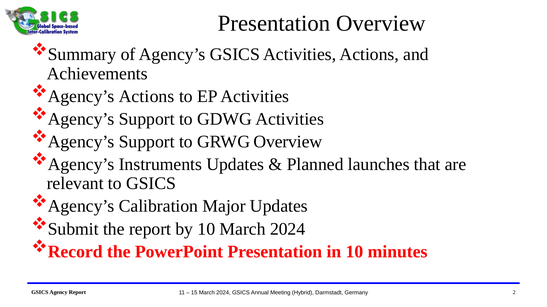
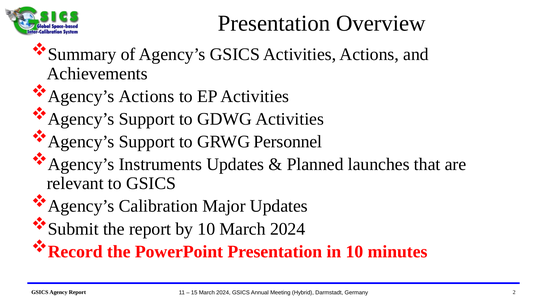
GRWG Overview: Overview -> Personnel
